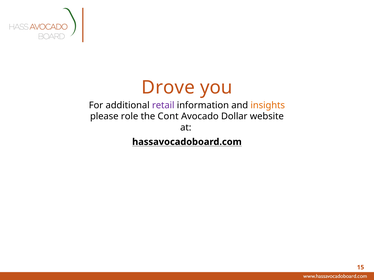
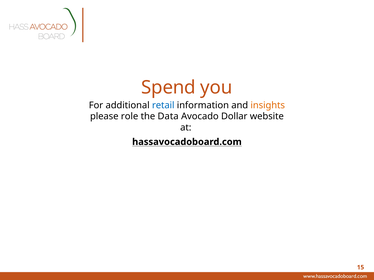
Drove: Drove -> Spend
retail colour: purple -> blue
Cont: Cont -> Data
